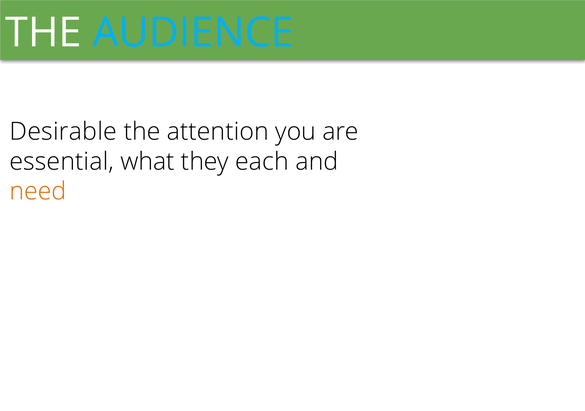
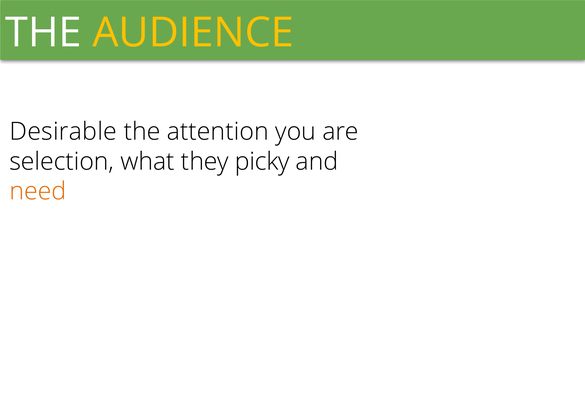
AUDIENCE colour: light blue -> yellow
essential: essential -> selection
each: each -> picky
